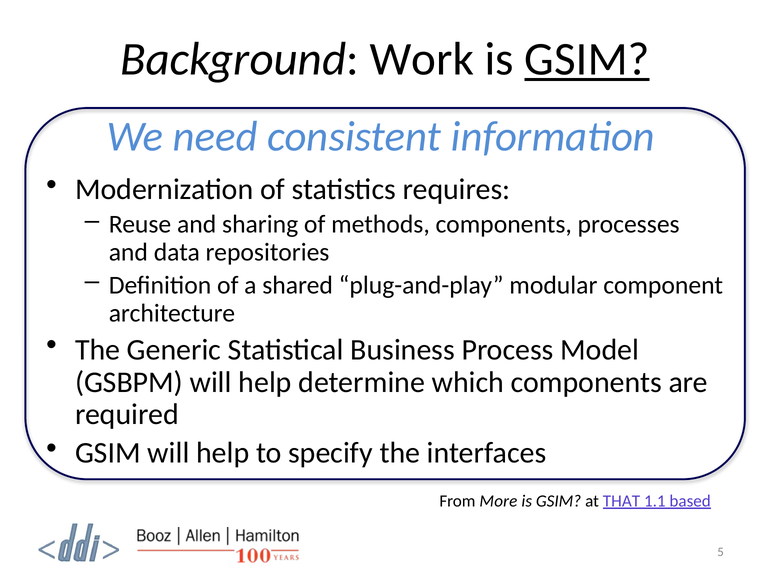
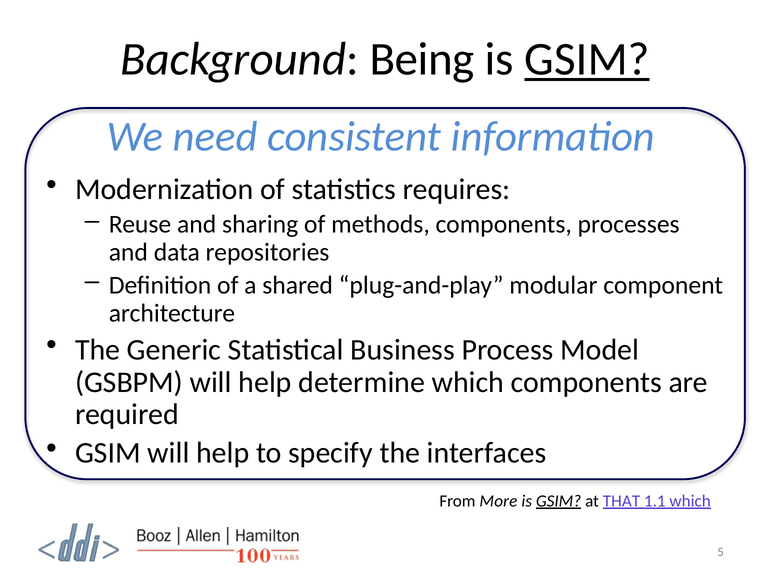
Work: Work -> Being
GSIM at (559, 500) underline: none -> present
1.1 based: based -> which
